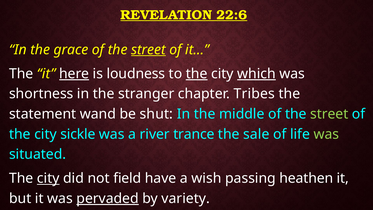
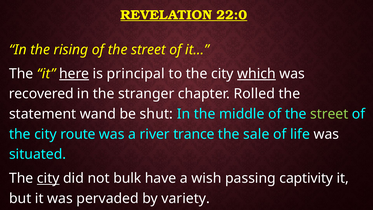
22:6: 22:6 -> 22:0
grace: grace -> rising
street at (148, 50) underline: present -> none
loudness: loudness -> principal
the at (197, 74) underline: present -> none
shortness: shortness -> recovered
Tribes: Tribes -> Rolled
sickle: sickle -> route
was at (326, 134) colour: light green -> white
field: field -> bulk
heathen: heathen -> captivity
pervaded underline: present -> none
